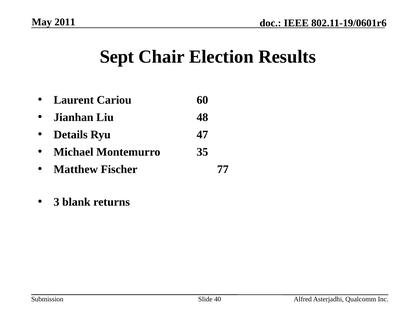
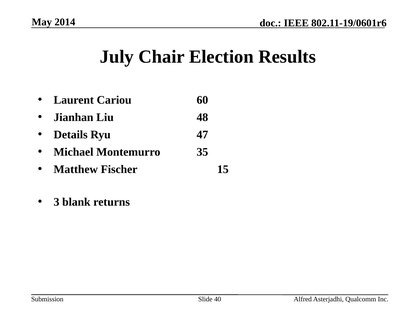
2011: 2011 -> 2014
Sept: Sept -> July
77: 77 -> 15
